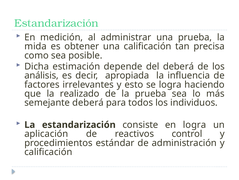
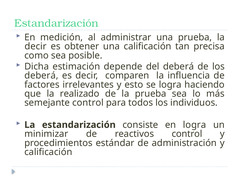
mida at (36, 46): mida -> decir
análisis at (41, 75): análisis -> deberá
apropiada: apropiada -> comparen
semejante deberá: deberá -> control
aplicación: aplicación -> minimizar
